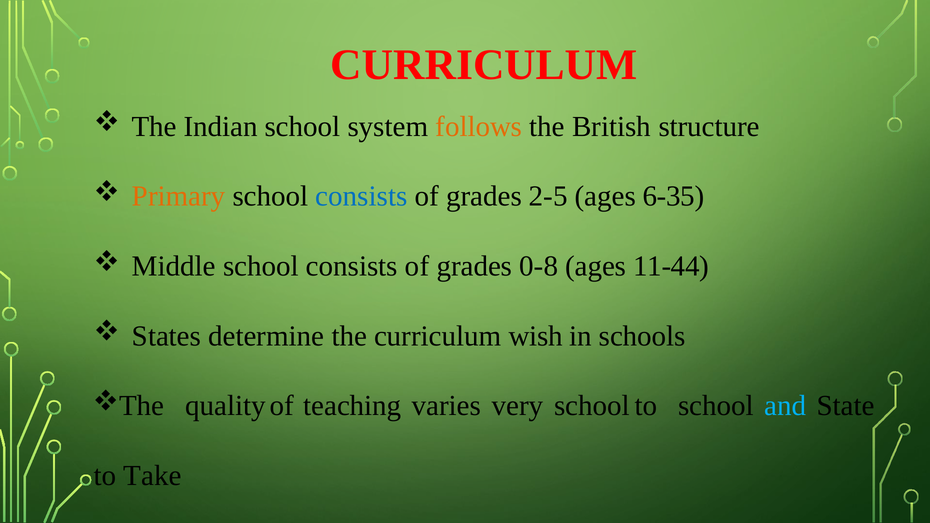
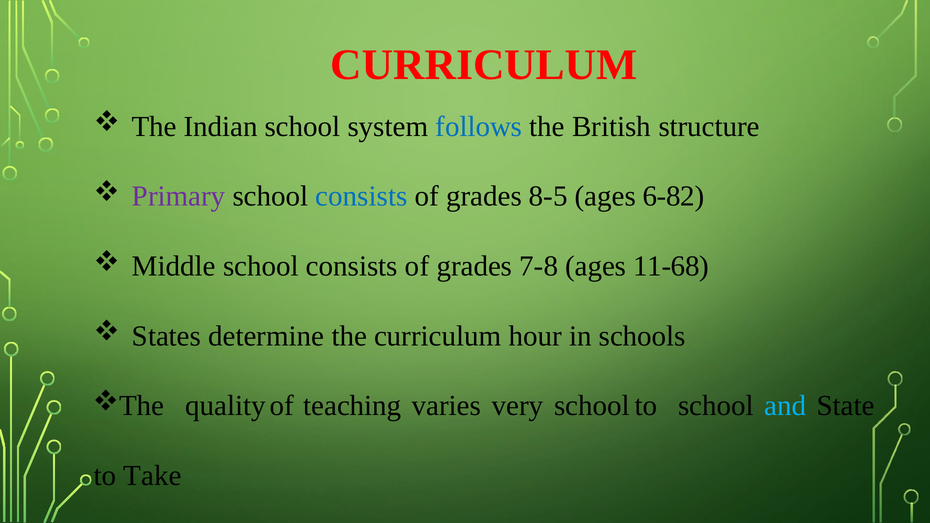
follows colour: orange -> blue
Primary colour: orange -> purple
2-5: 2-5 -> 8-5
6-35: 6-35 -> 6-82
0-8: 0-8 -> 7-8
11-44: 11-44 -> 11-68
wish: wish -> hour
